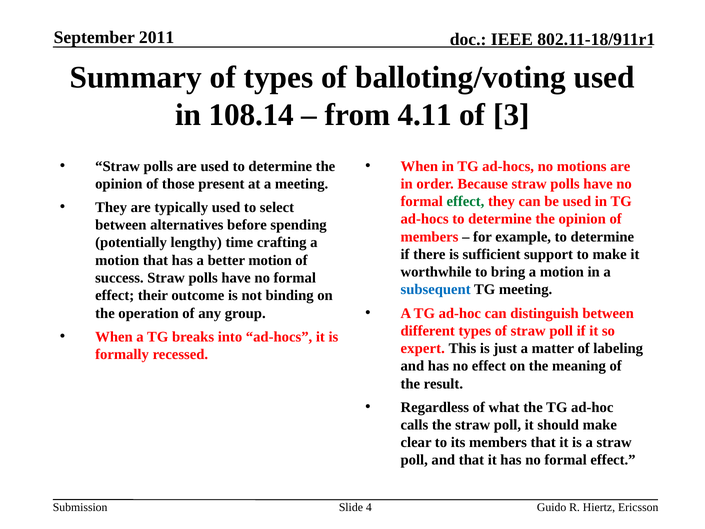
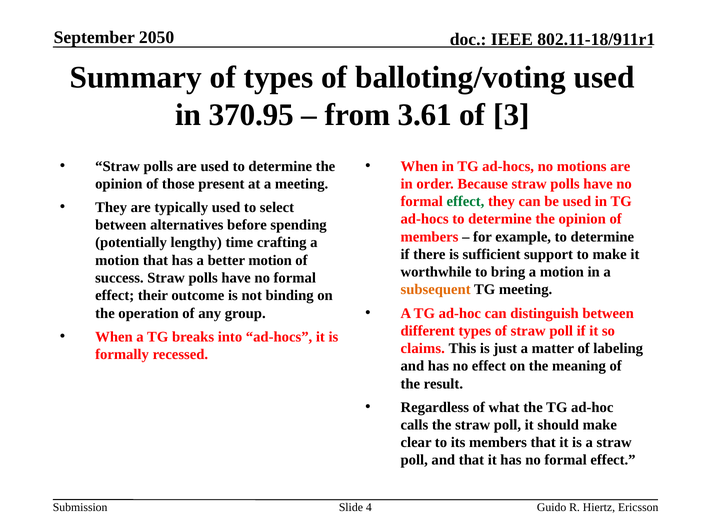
2011: 2011 -> 2050
108.14: 108.14 -> 370.95
4.11: 4.11 -> 3.61
subsequent colour: blue -> orange
expert: expert -> claims
